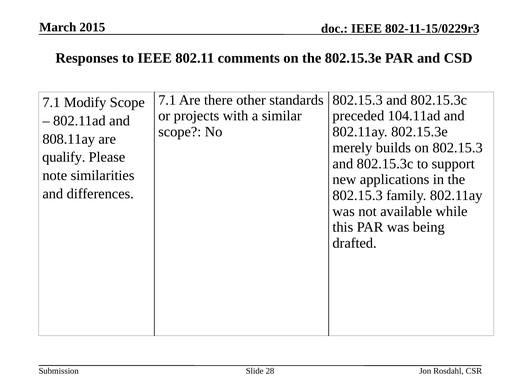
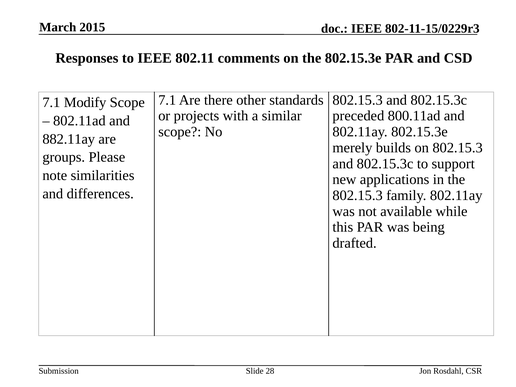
104.11ad: 104.11ad -> 800.11ad
808.11ay: 808.11ay -> 882.11ay
qualify: qualify -> groups
